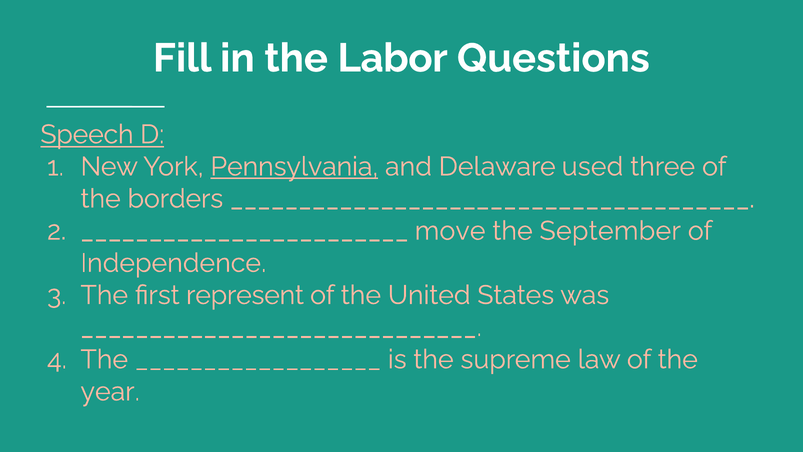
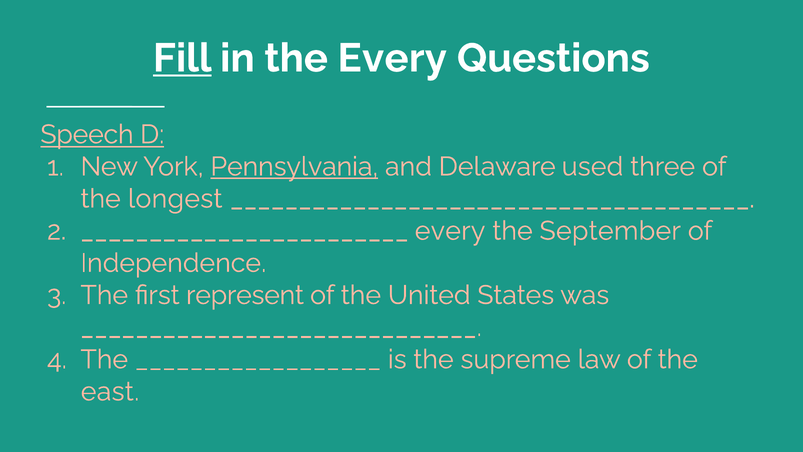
Fill underline: none -> present
the Labor: Labor -> Every
borders: borders -> longest
move at (450, 231): move -> every
year: year -> east
